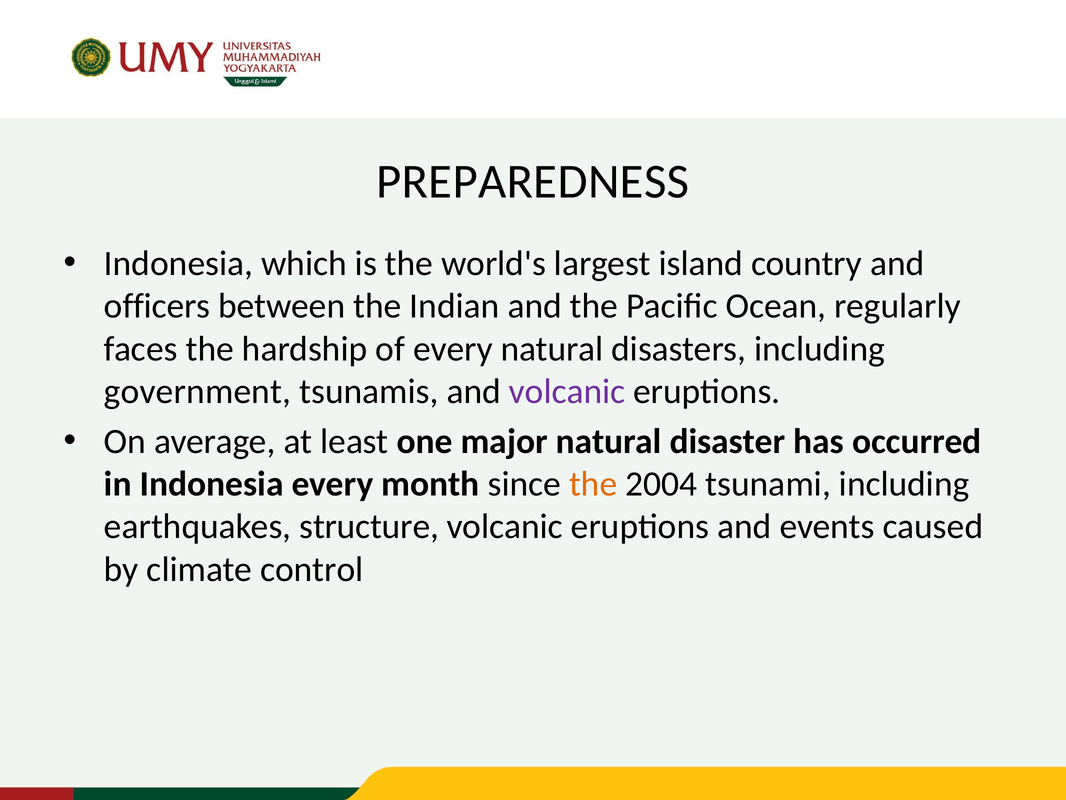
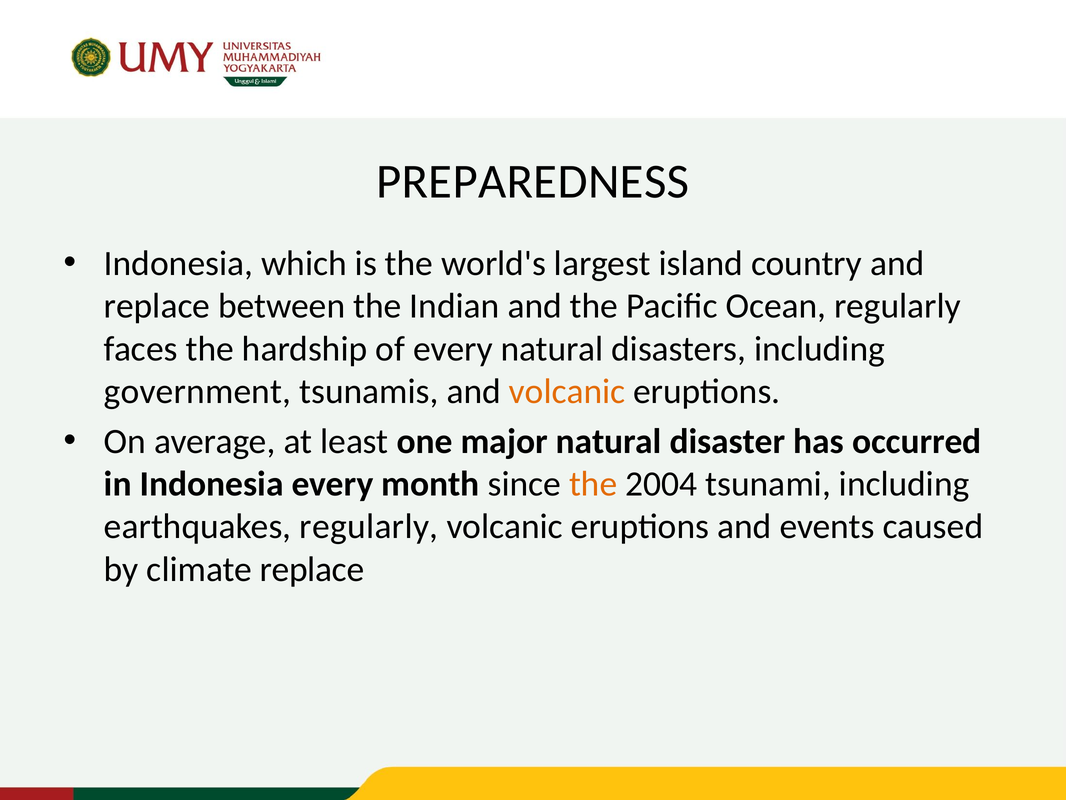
officers at (157, 306): officers -> replace
volcanic at (567, 391) colour: purple -> orange
earthquakes structure: structure -> regularly
climate control: control -> replace
